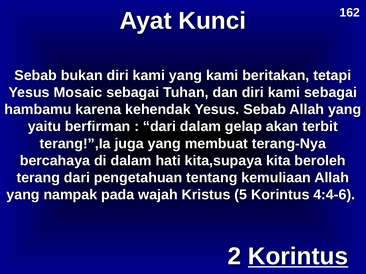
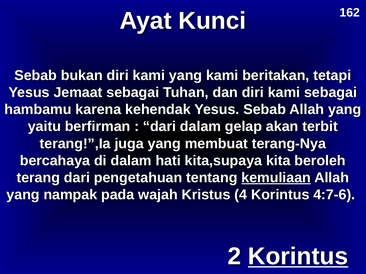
Mosaic: Mosaic -> Jemaat
kemuliaan underline: none -> present
5: 5 -> 4
4:4-6: 4:4-6 -> 4:7-6
